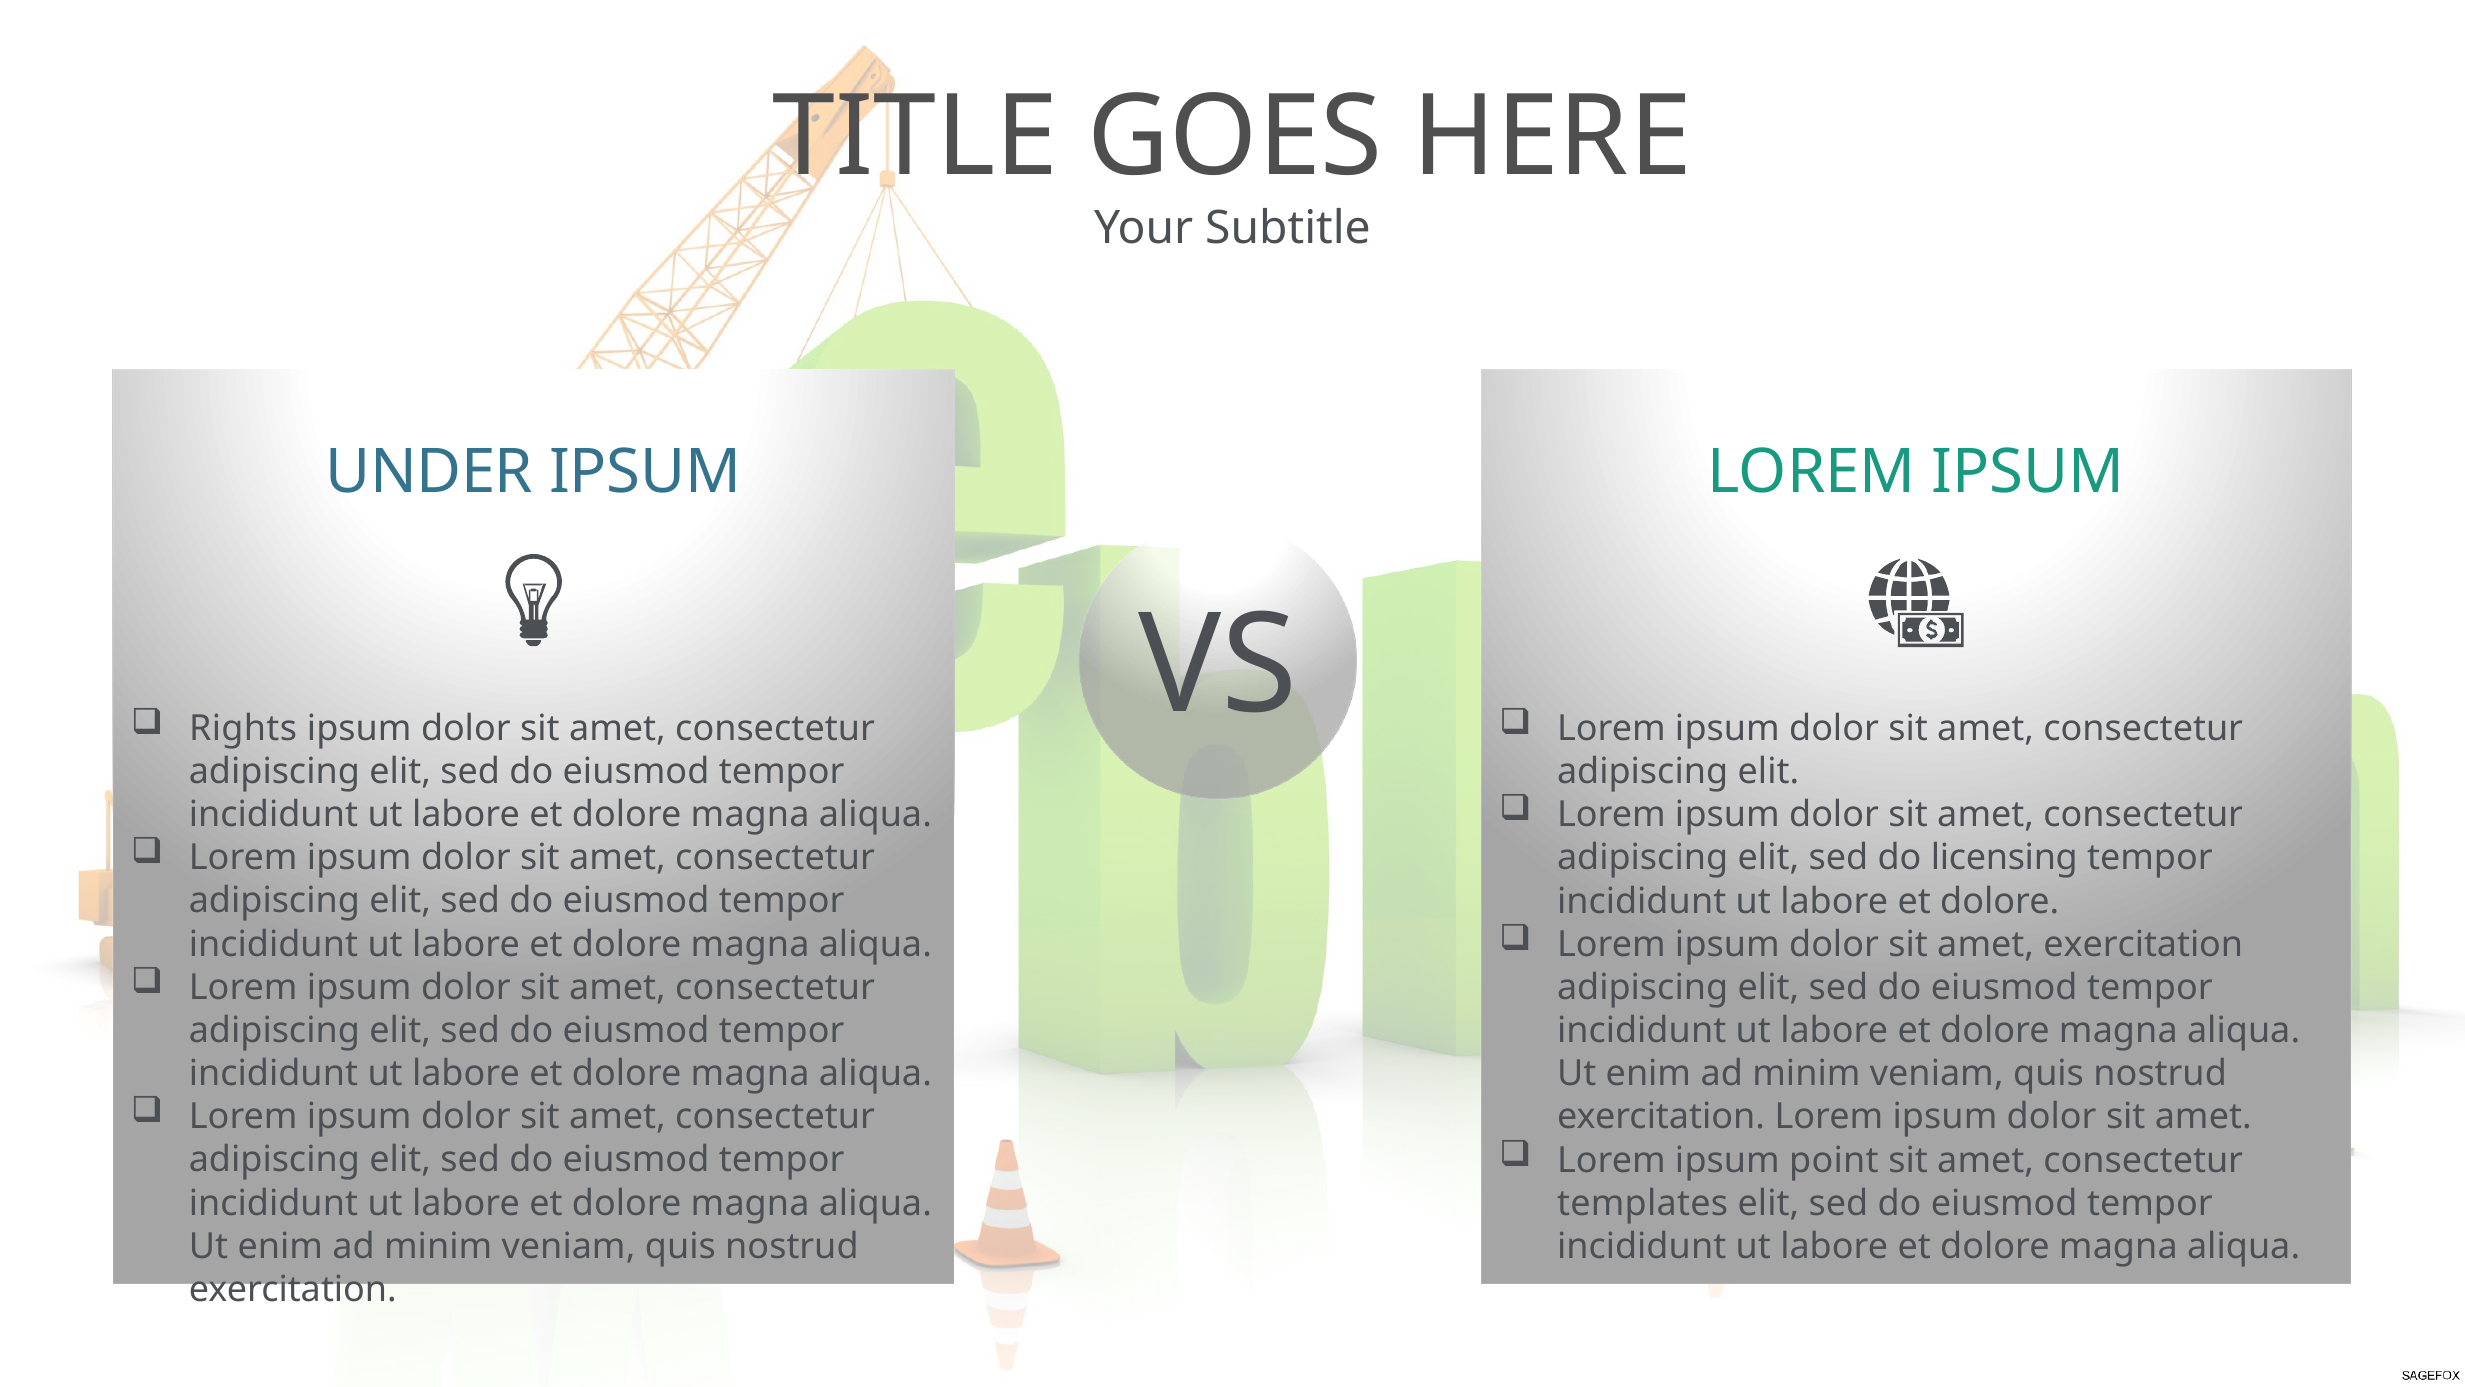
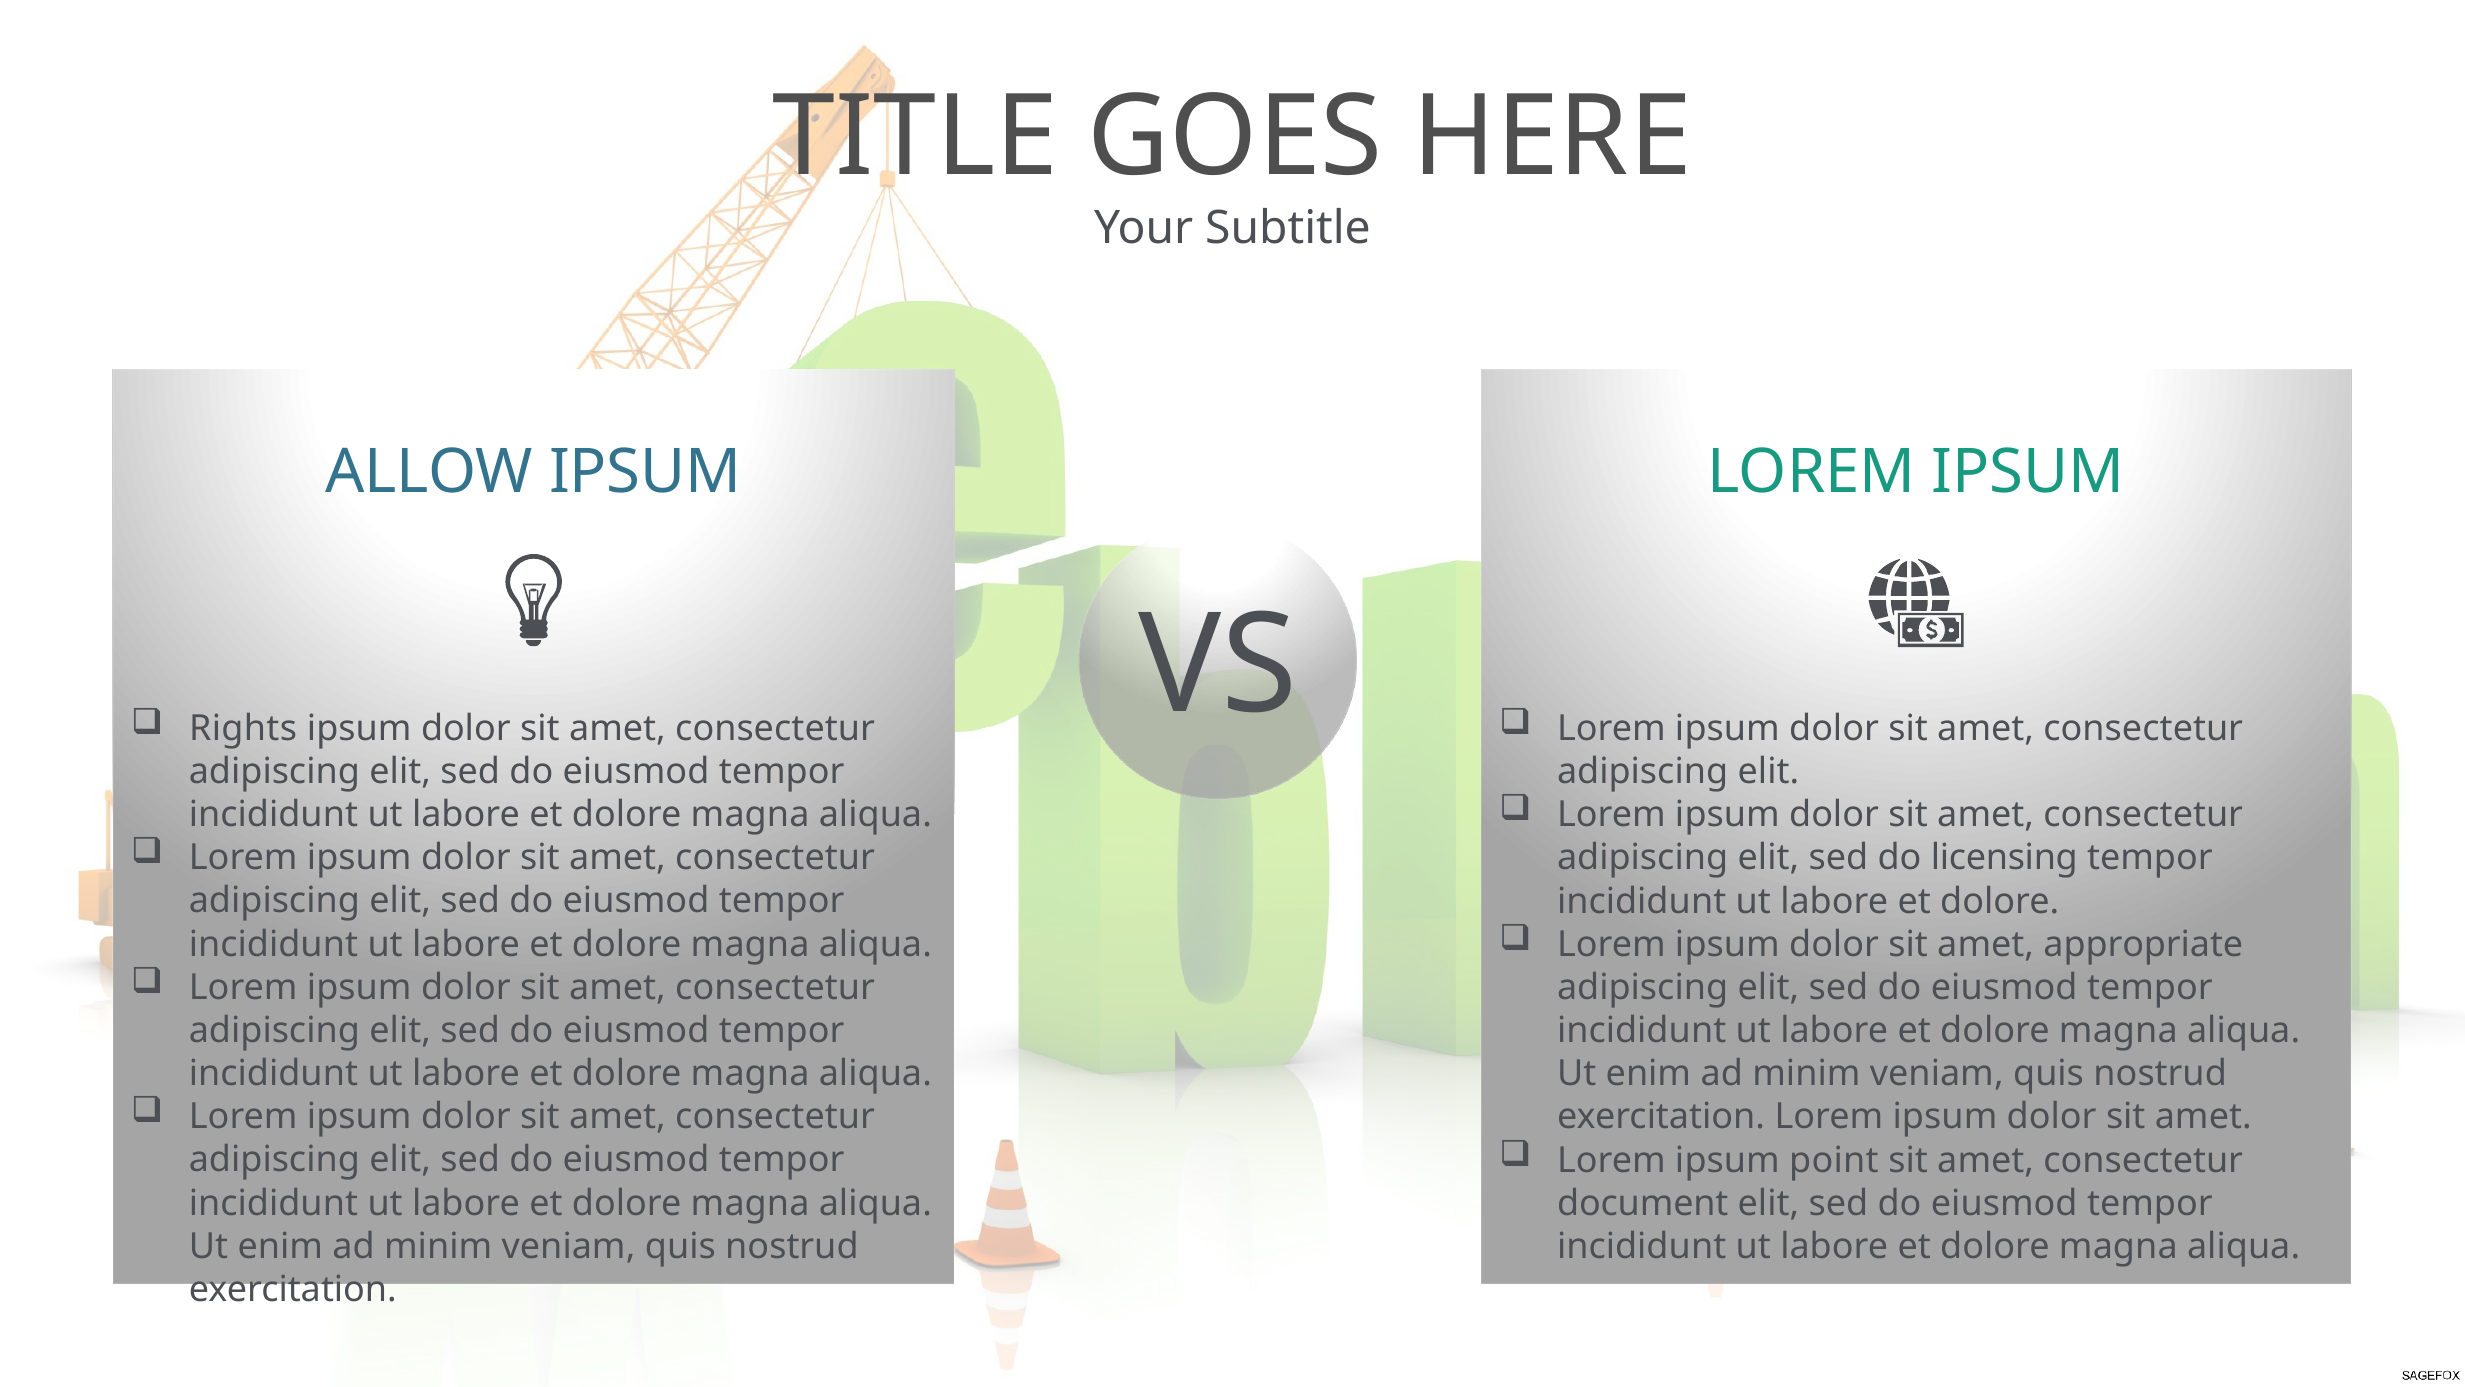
UNDER: UNDER -> ALLOW
amet exercitation: exercitation -> appropriate
templates: templates -> document
